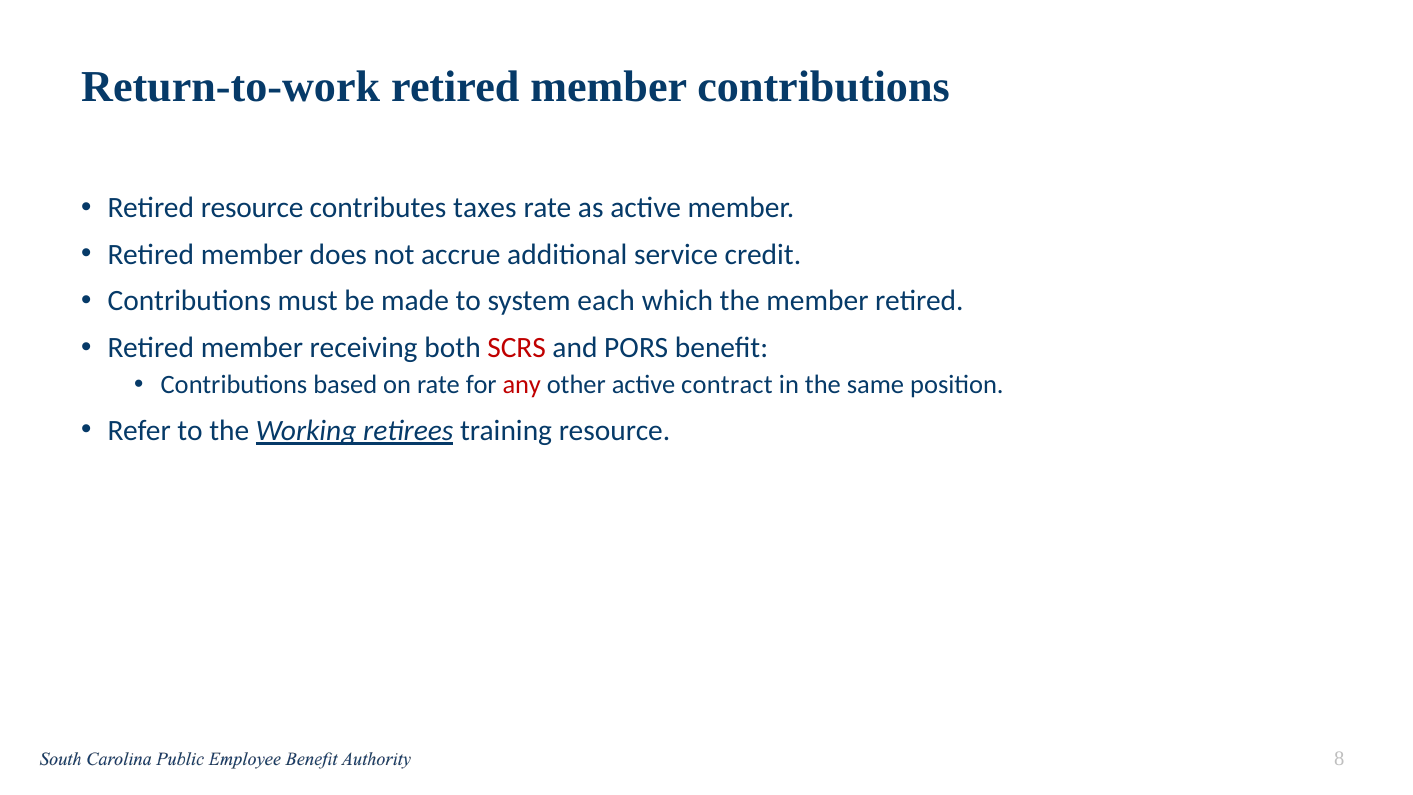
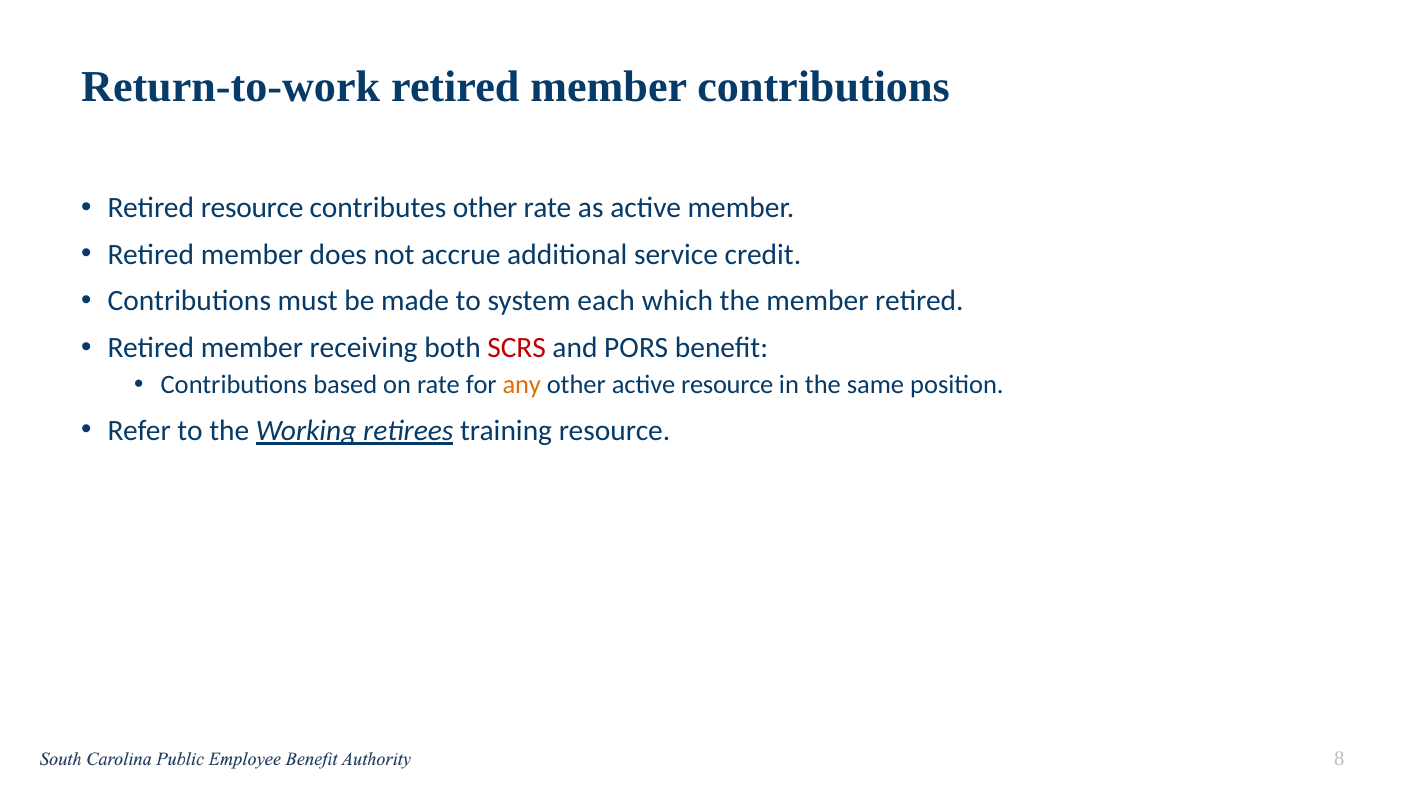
contributes taxes: taxes -> other
any colour: red -> orange
active contract: contract -> resource
